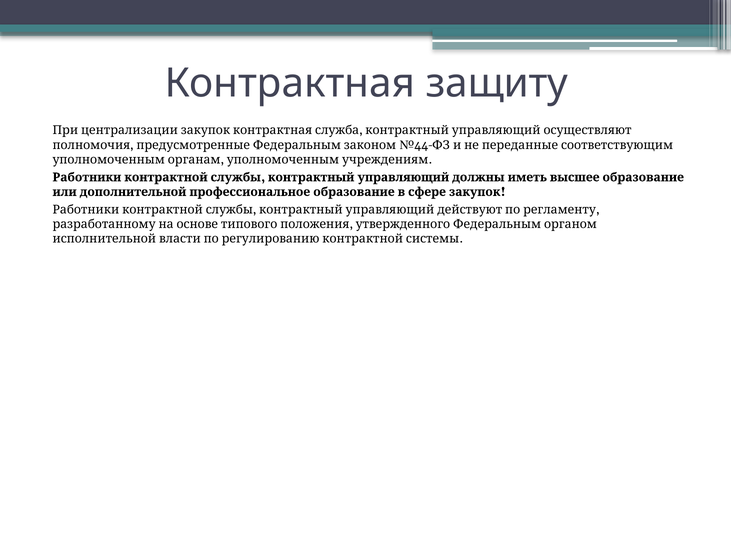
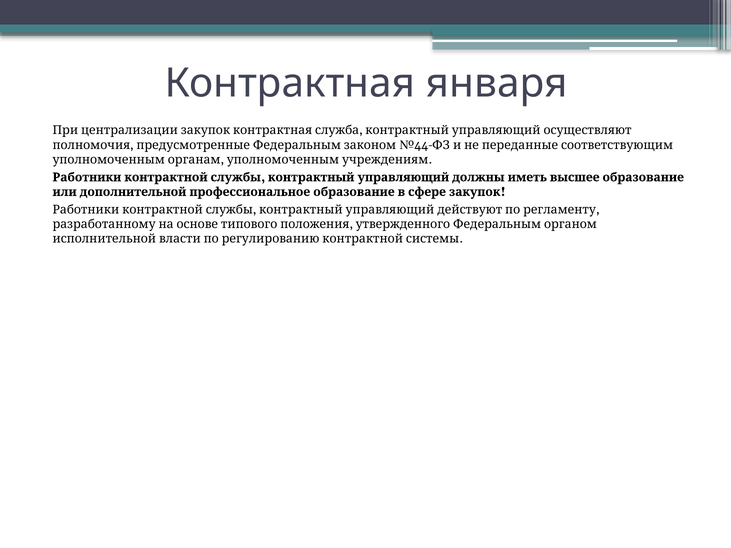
защиту: защиту -> января
